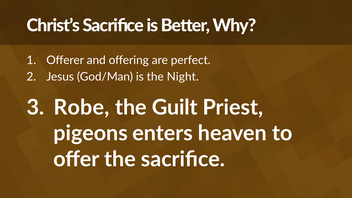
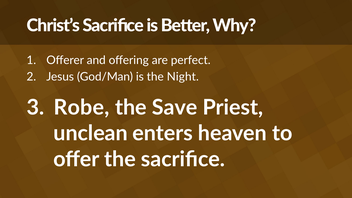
Guilt: Guilt -> Save
pigeons: pigeons -> unclean
